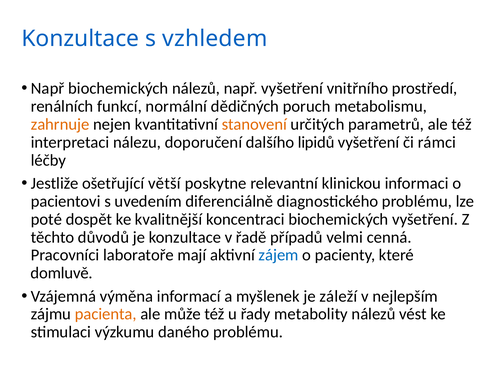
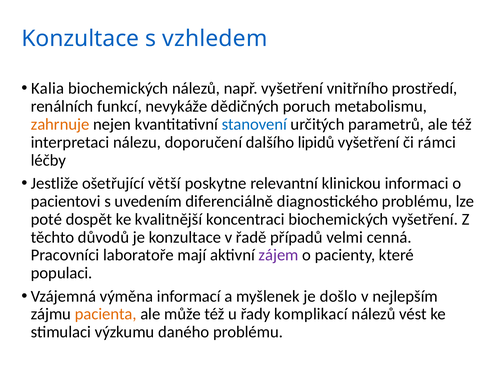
Např at (48, 88): Např -> Kalia
normální: normální -> nevykáže
stanovení colour: orange -> blue
zájem colour: blue -> purple
domluvě: domluvě -> populaci
záleží: záleží -> došlo
metabolity: metabolity -> komplikací
